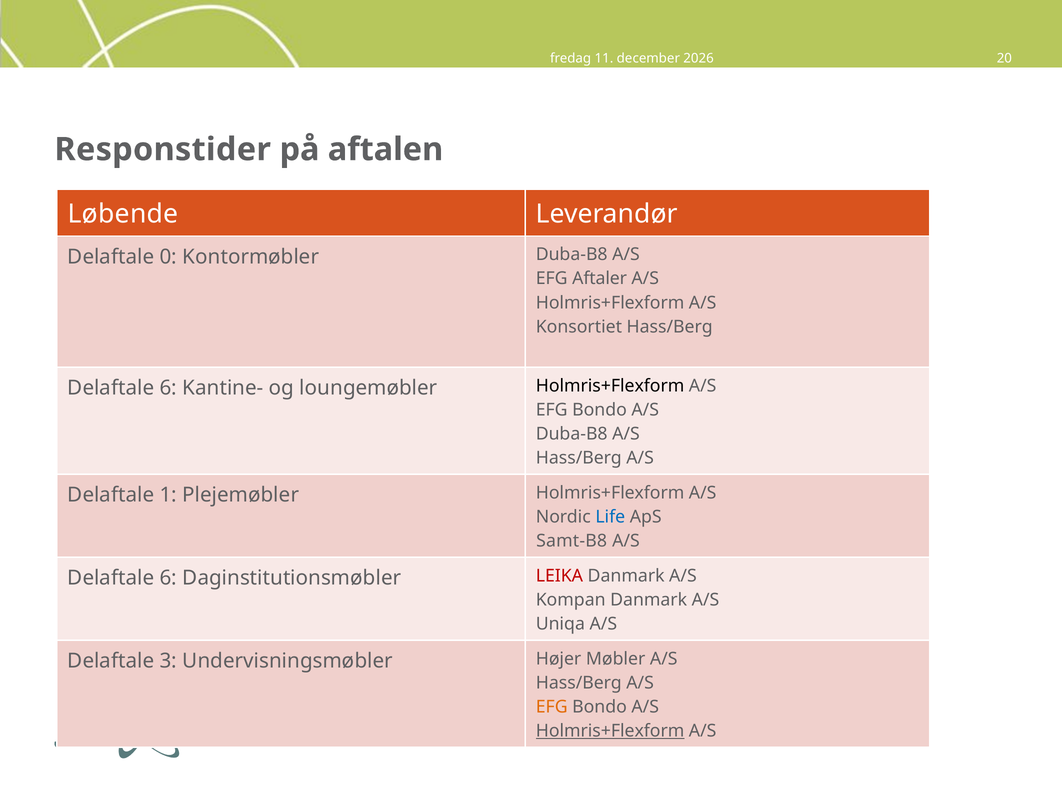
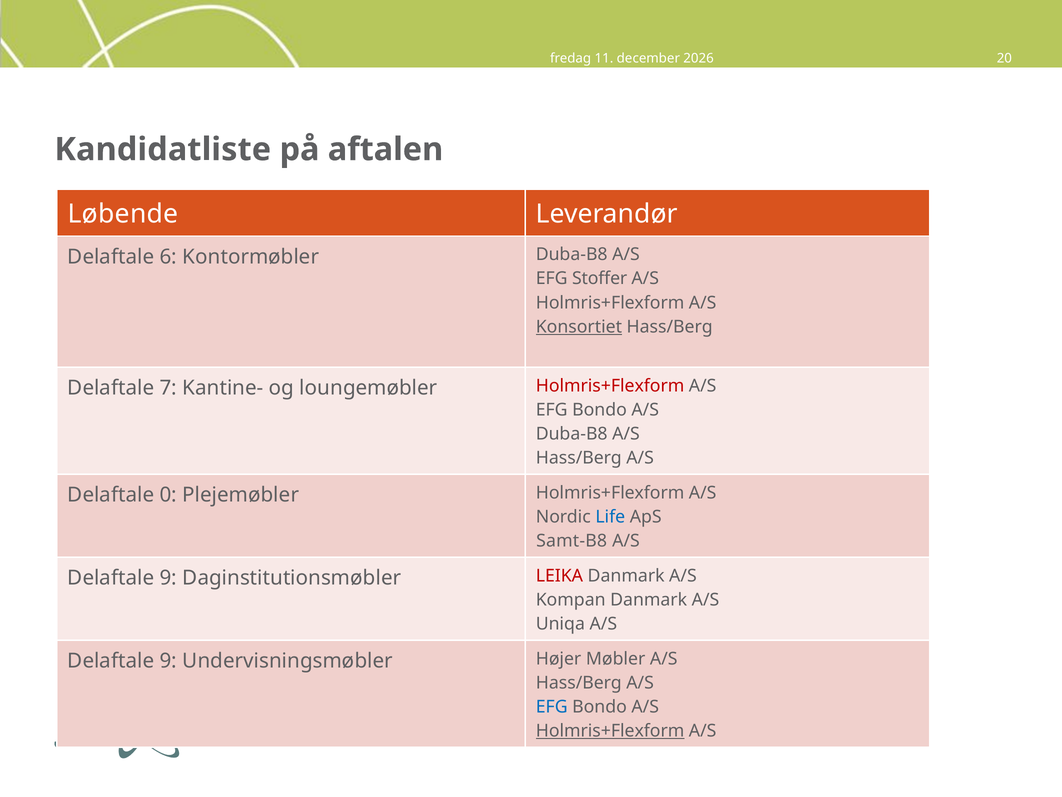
Responstider: Responstider -> Kandidatliste
0: 0 -> 6
Aftaler: Aftaler -> Stoffer
Konsortiet underline: none -> present
6 at (168, 388): 6 -> 7
Holmris+Flexform at (610, 385) colour: black -> red
1: 1 -> 0
6 at (168, 578): 6 -> 9
3 at (168, 660): 3 -> 9
EFG at (552, 706) colour: orange -> blue
